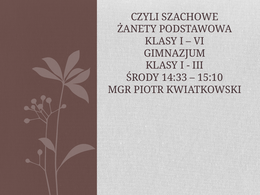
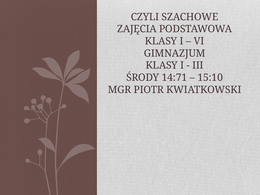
ŻANETY: ŻANETY -> ZAJĘCIA
14:33: 14:33 -> 14:71
